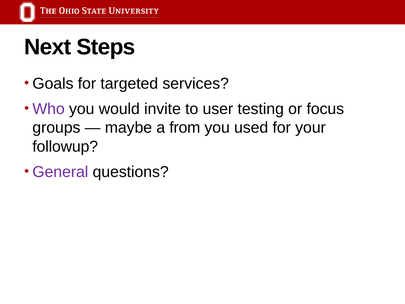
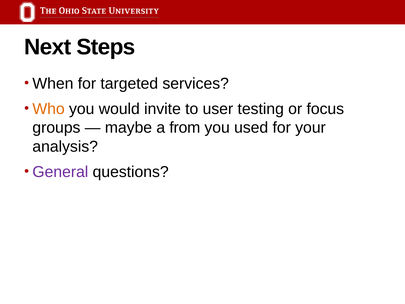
Goals: Goals -> When
Who colour: purple -> orange
followup: followup -> analysis
